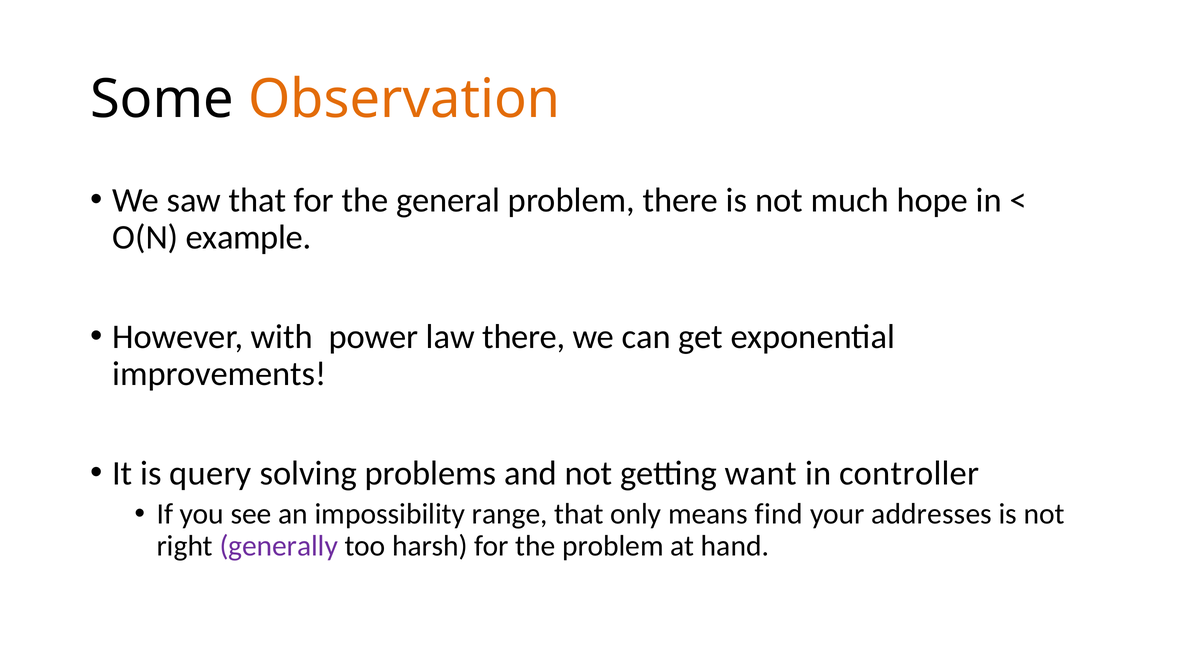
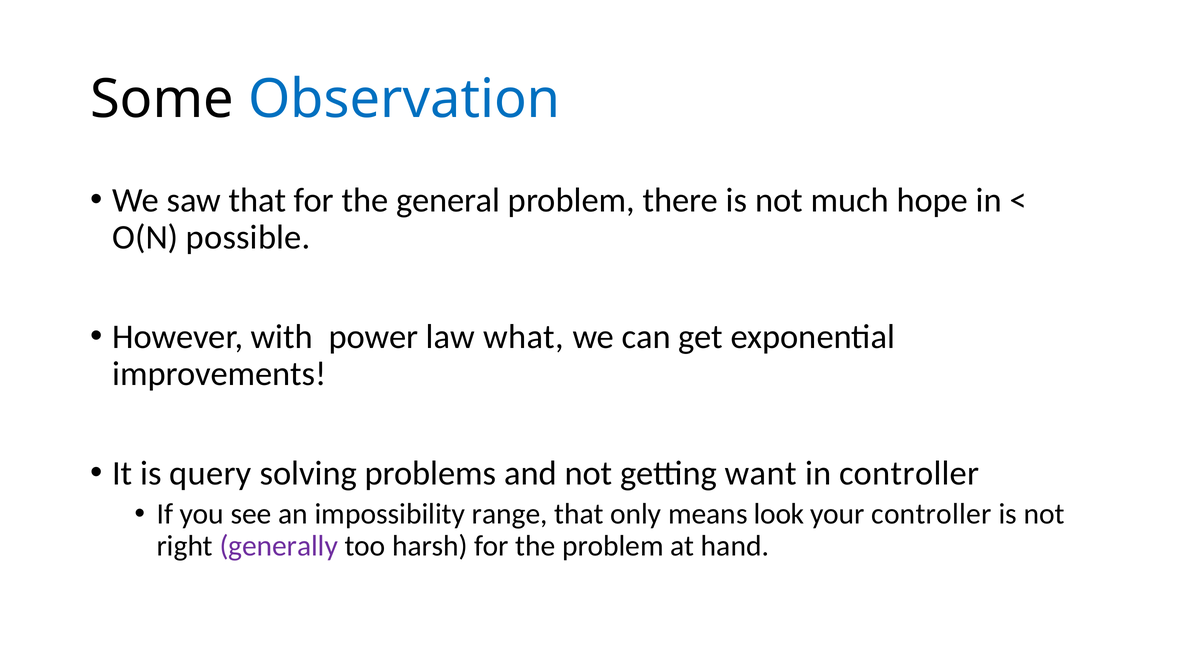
Observation colour: orange -> blue
example: example -> possible
law there: there -> what
find: find -> look
your addresses: addresses -> controller
